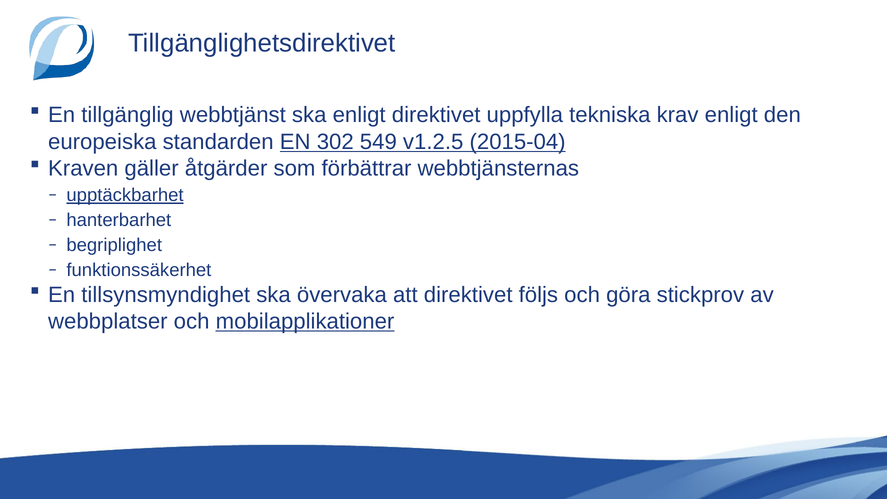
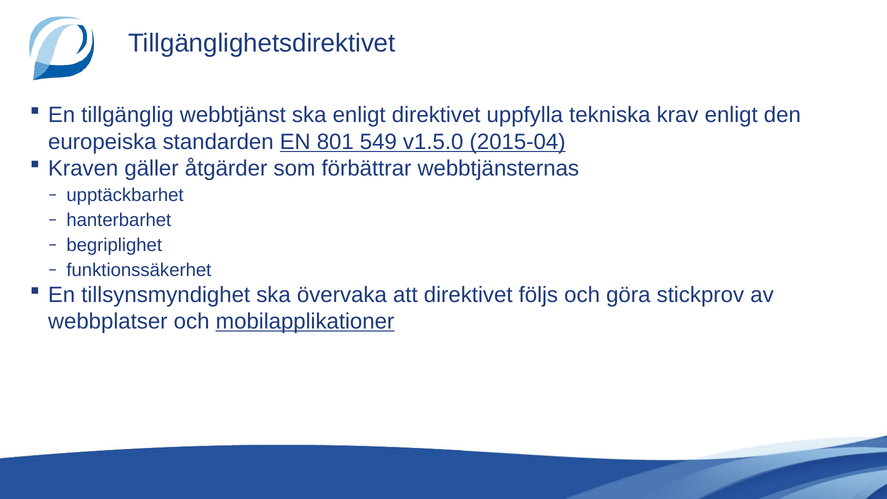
302: 302 -> 801
v1.2.5: v1.2.5 -> v1.5.0
upptäckbarhet underline: present -> none
